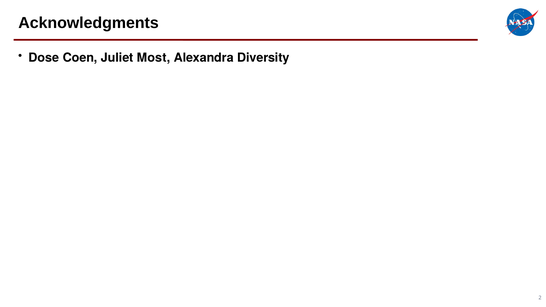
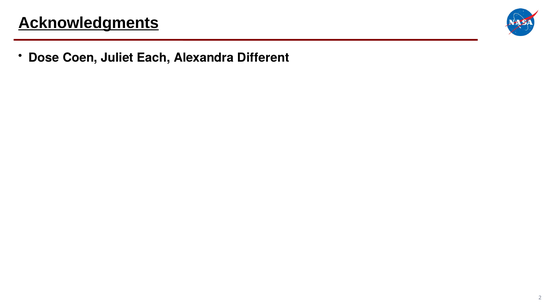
Acknowledgments underline: none -> present
Most: Most -> Each
Diversity: Diversity -> Different
